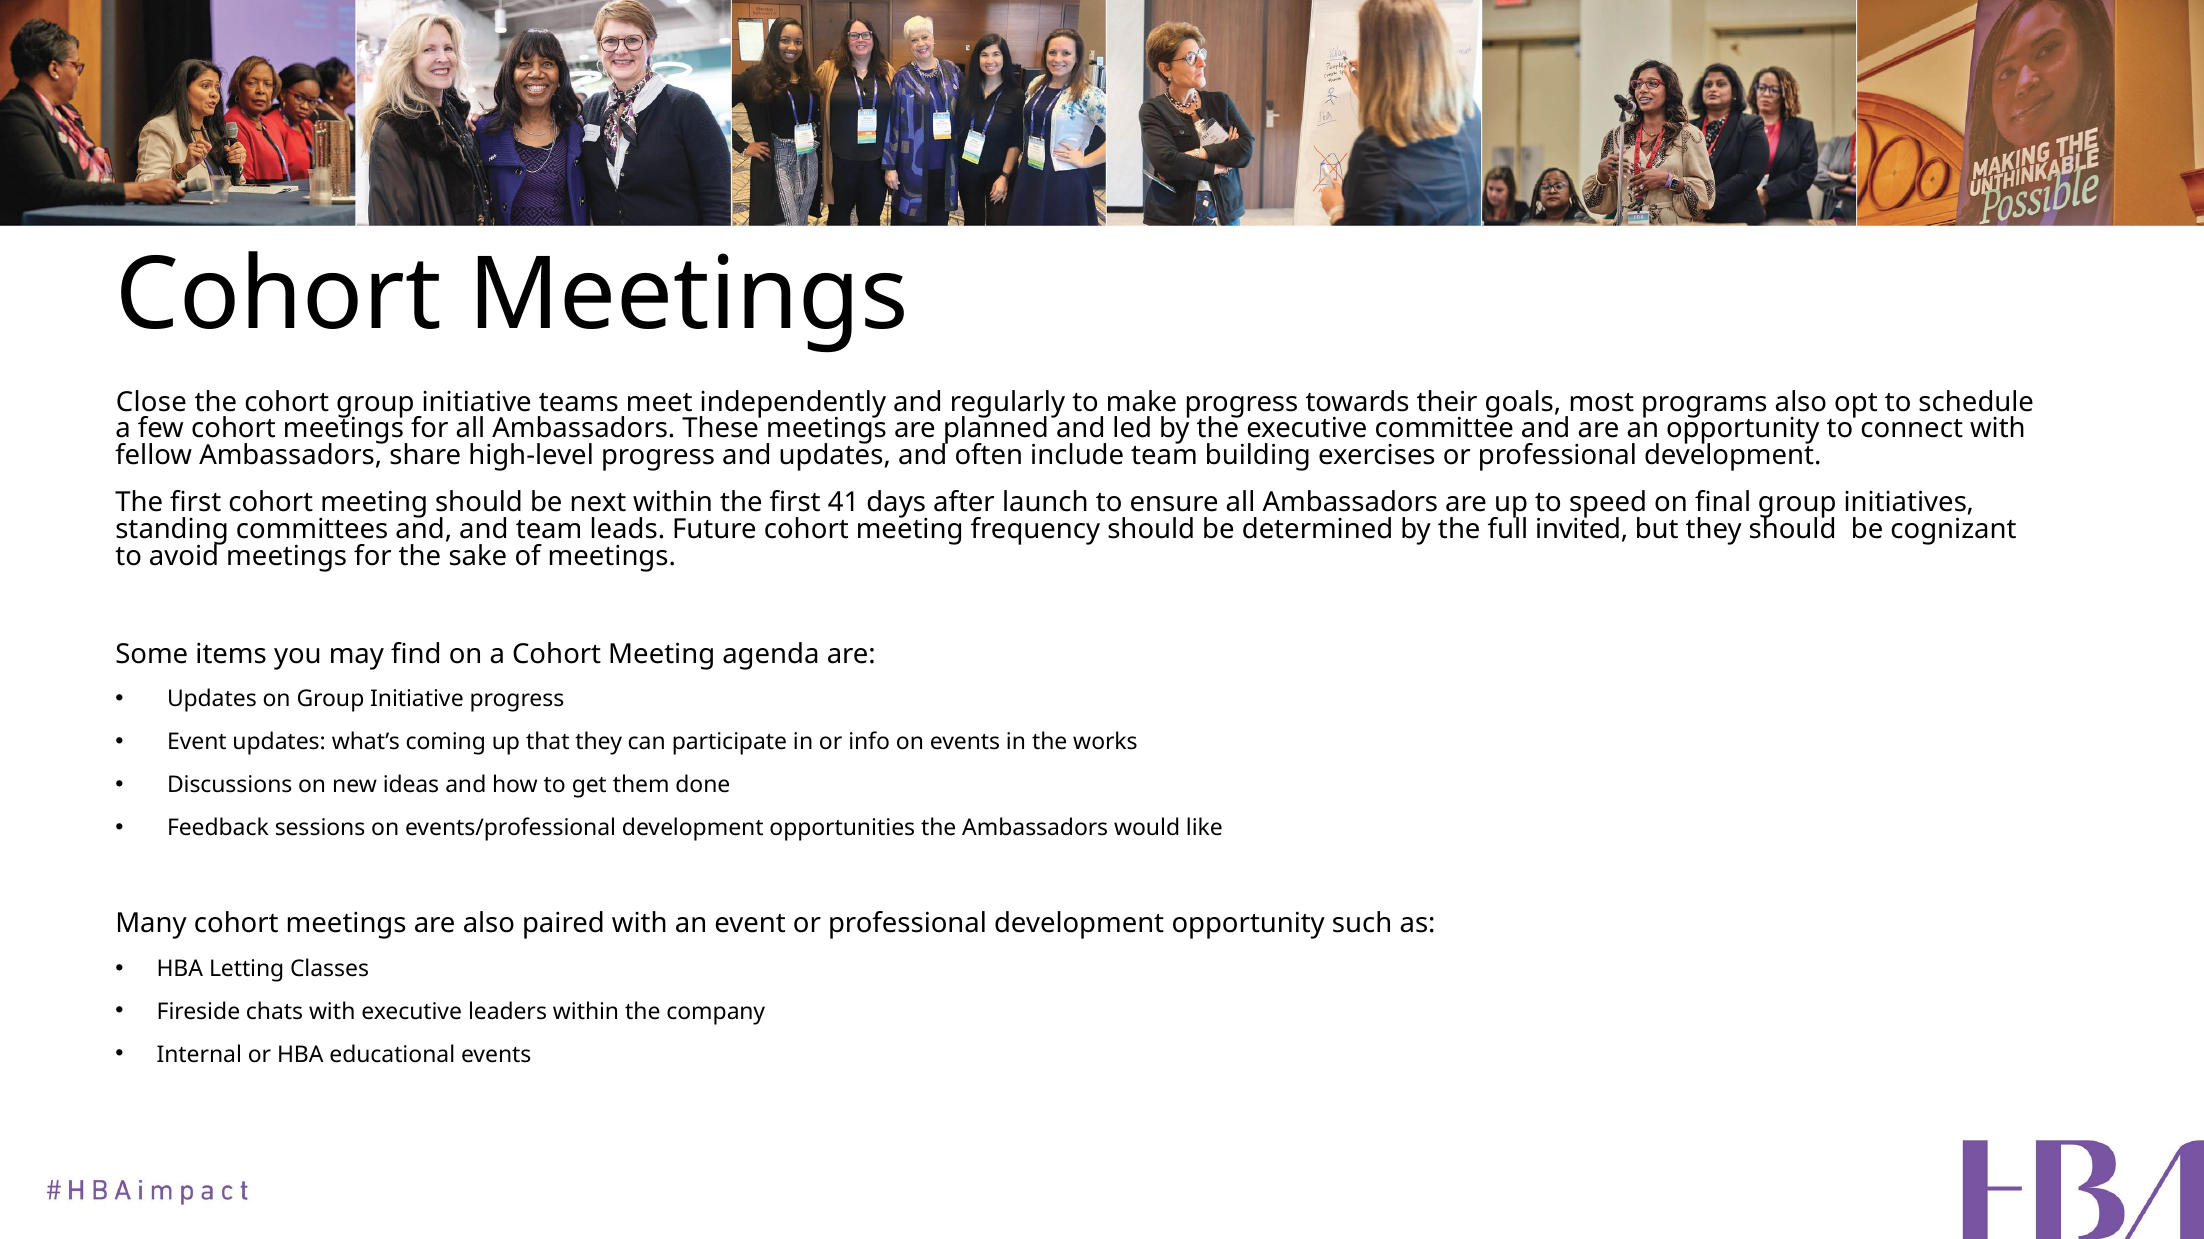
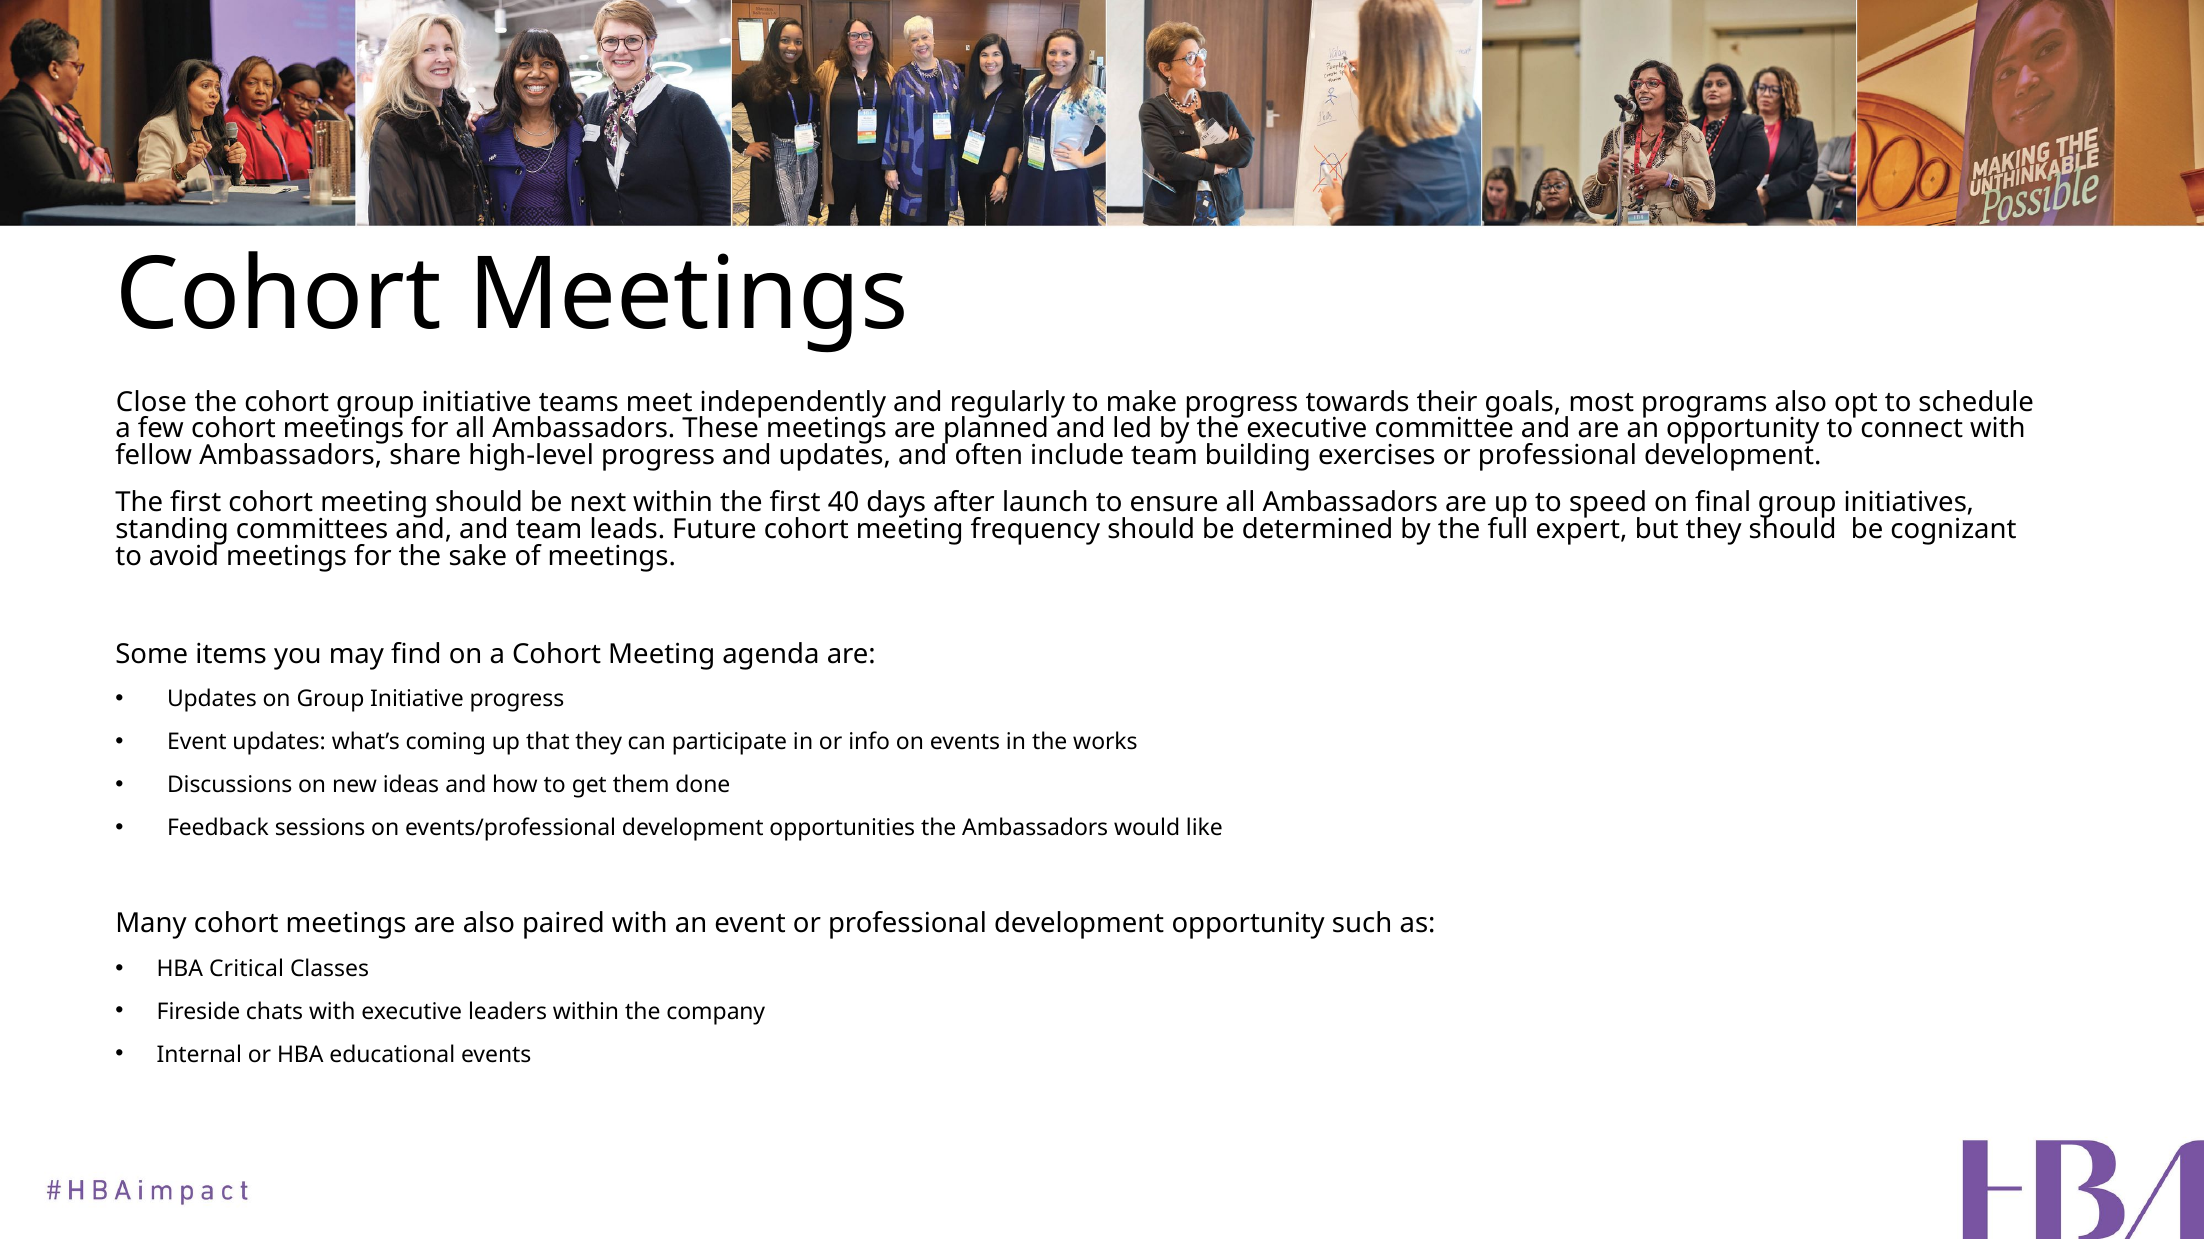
41: 41 -> 40
invited: invited -> expert
Letting: Letting -> Critical
